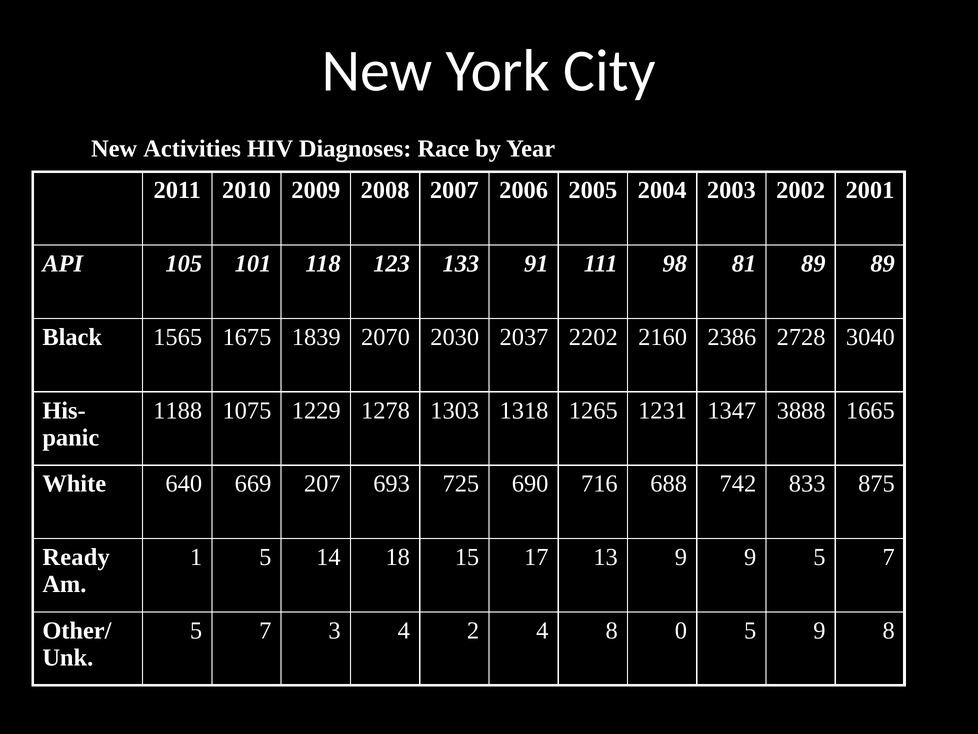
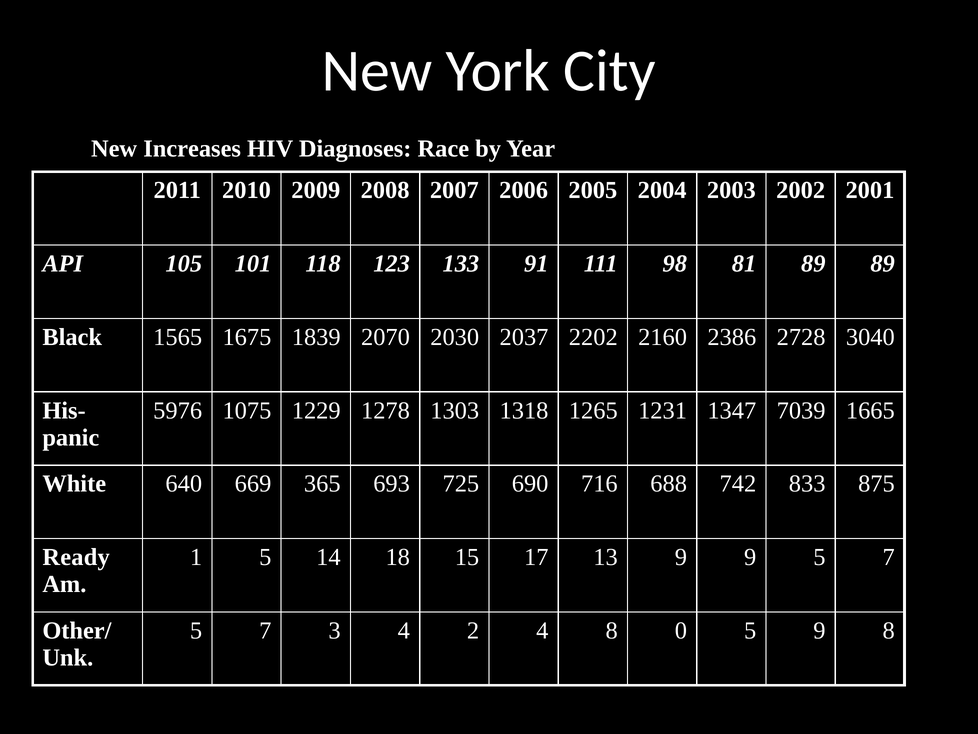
Activities: Activities -> Increases
1188: 1188 -> 5976
3888: 3888 -> 7039
207: 207 -> 365
